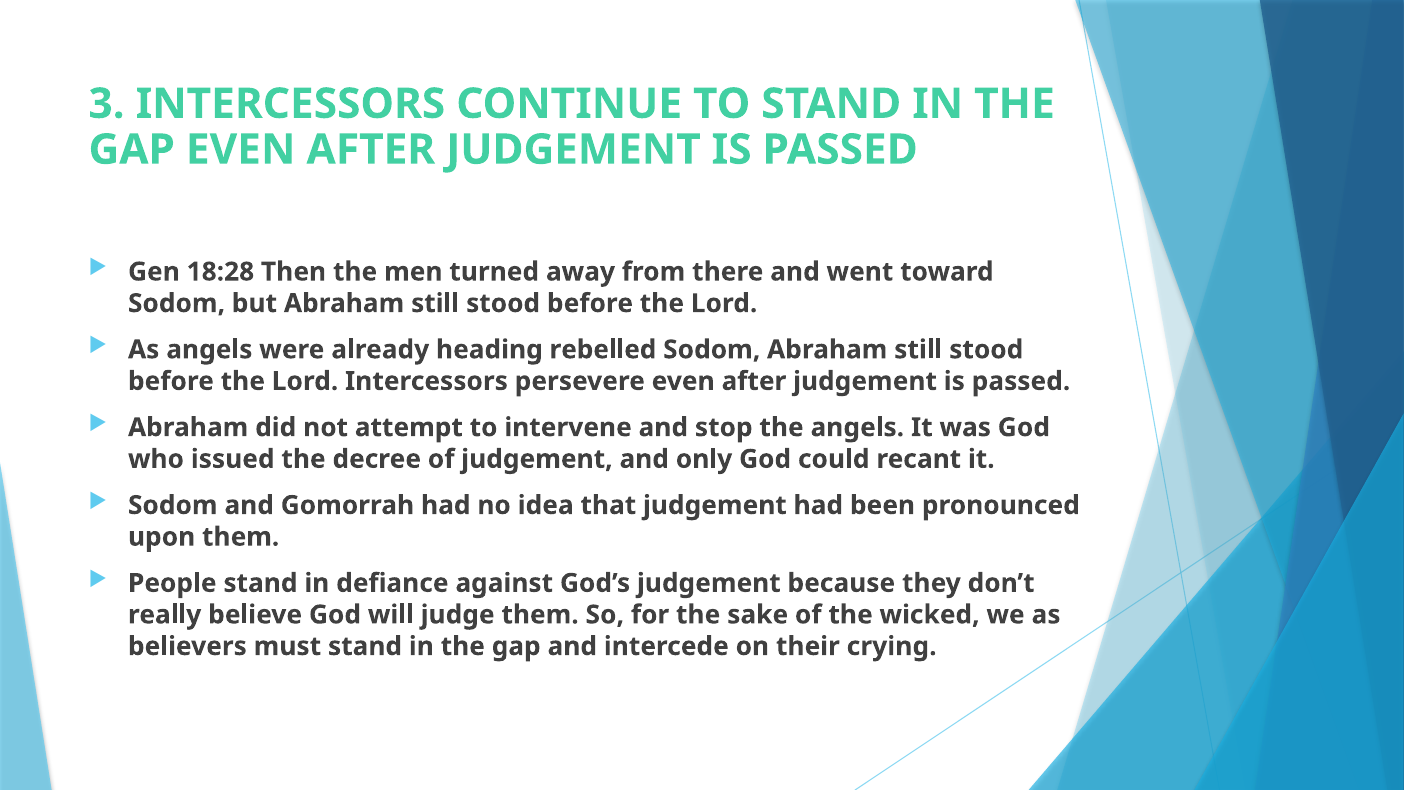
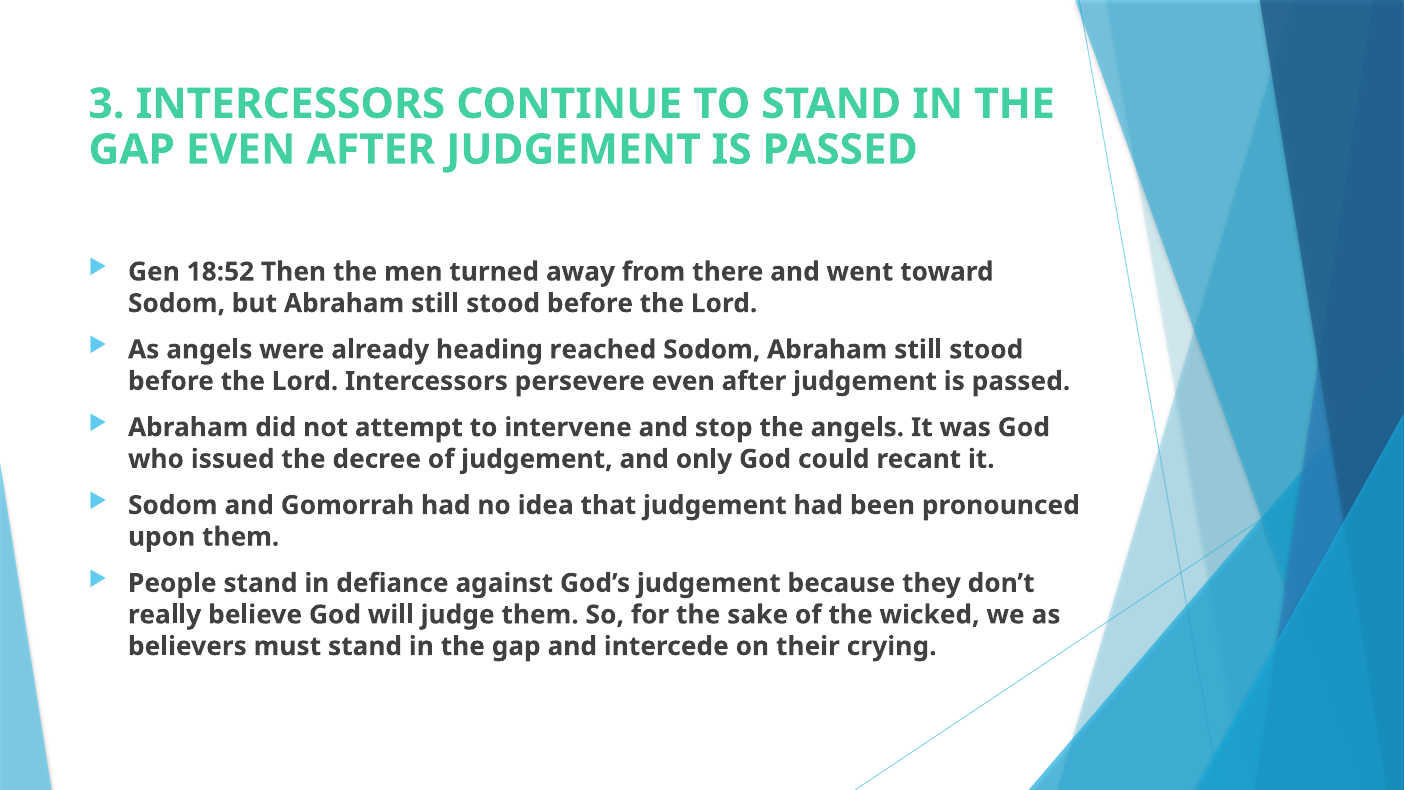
18:28: 18:28 -> 18:52
rebelled: rebelled -> reached
